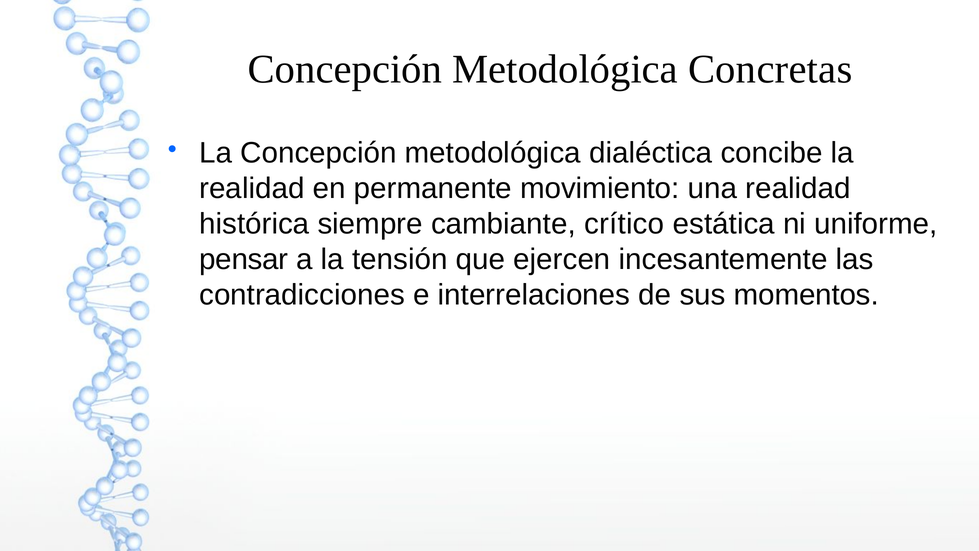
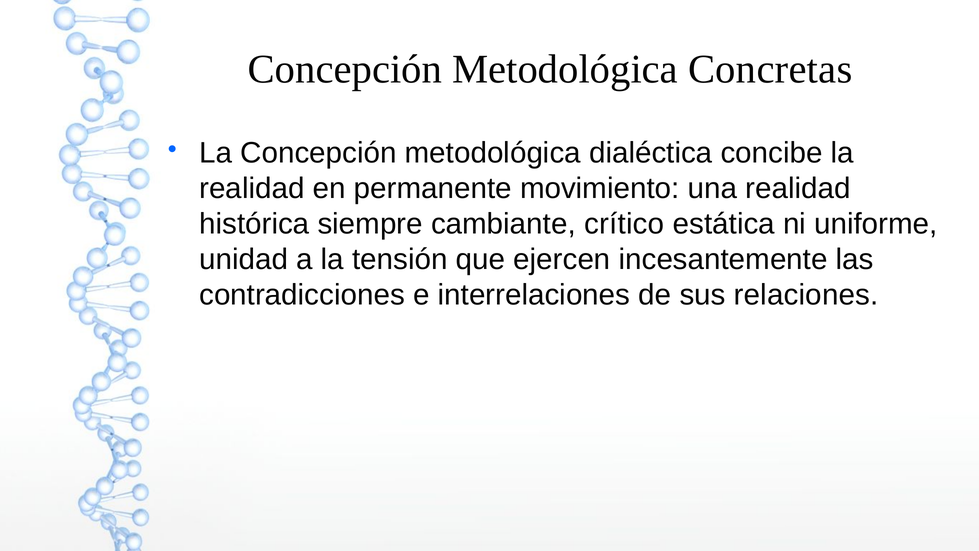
pensar: pensar -> unidad
momentos: momentos -> relaciones
